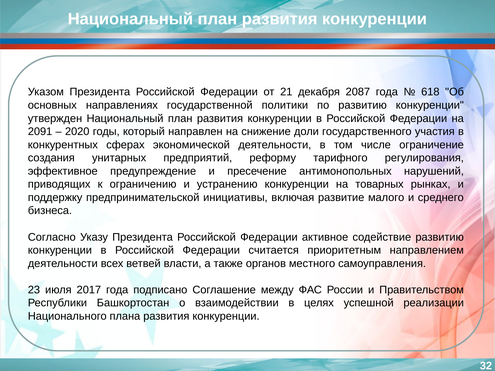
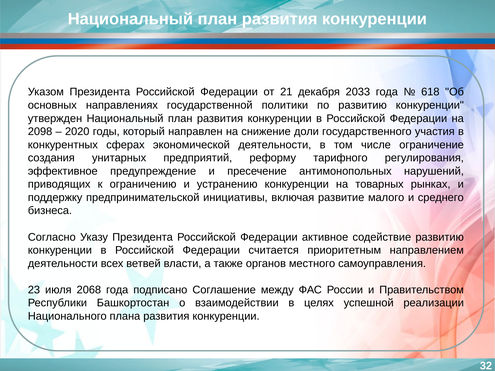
2087: 2087 -> 2033
2091: 2091 -> 2098
2017: 2017 -> 2068
